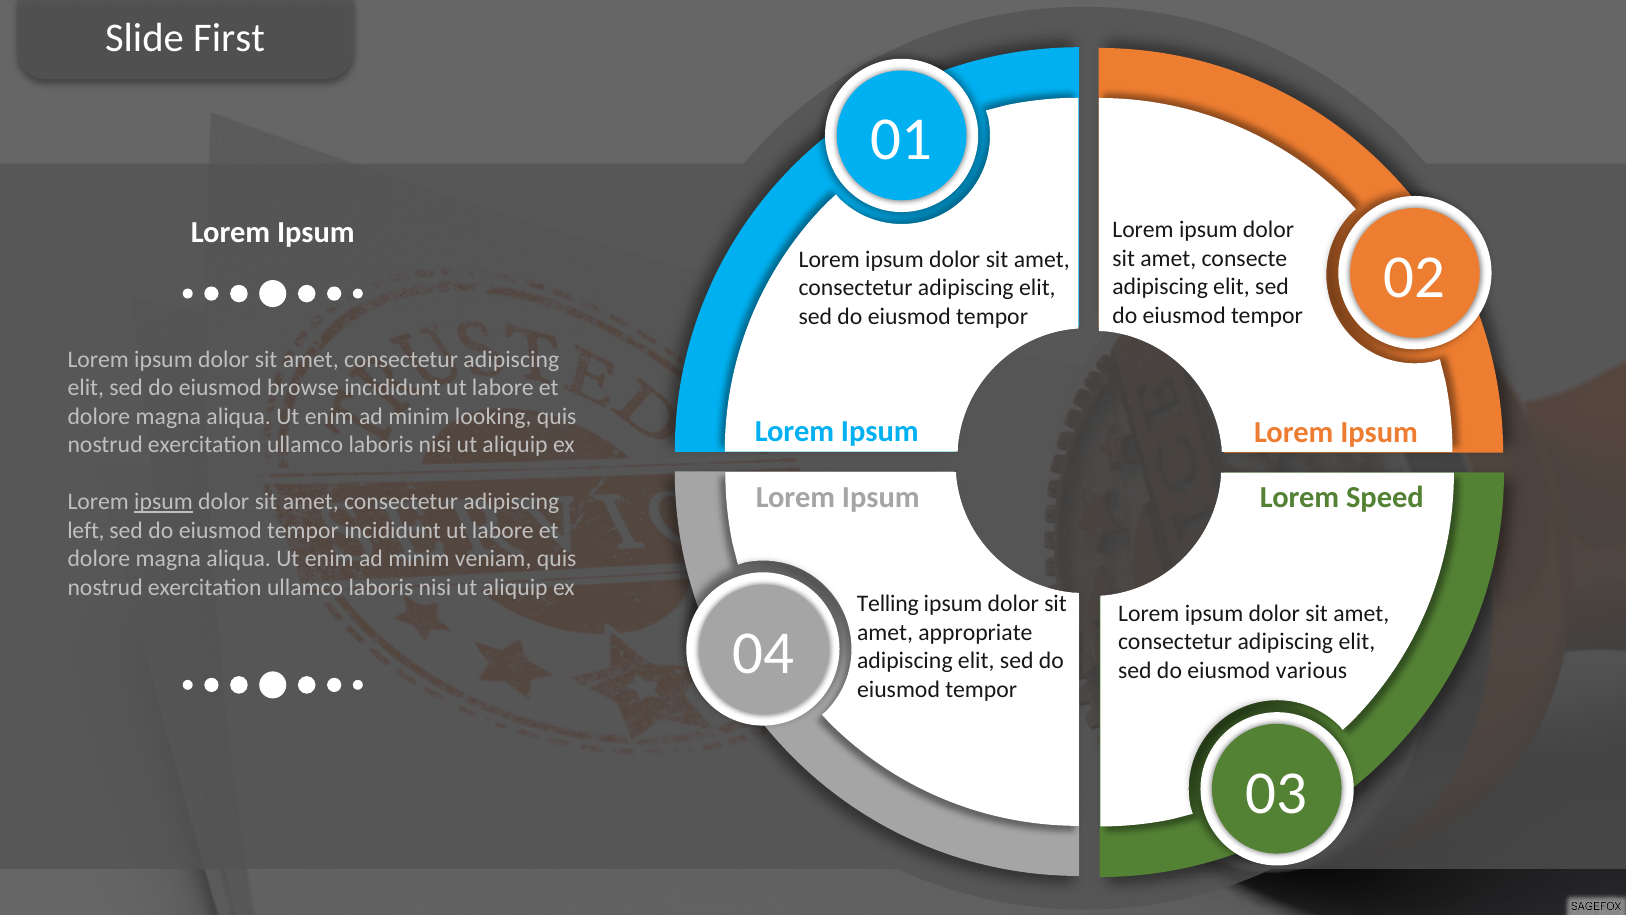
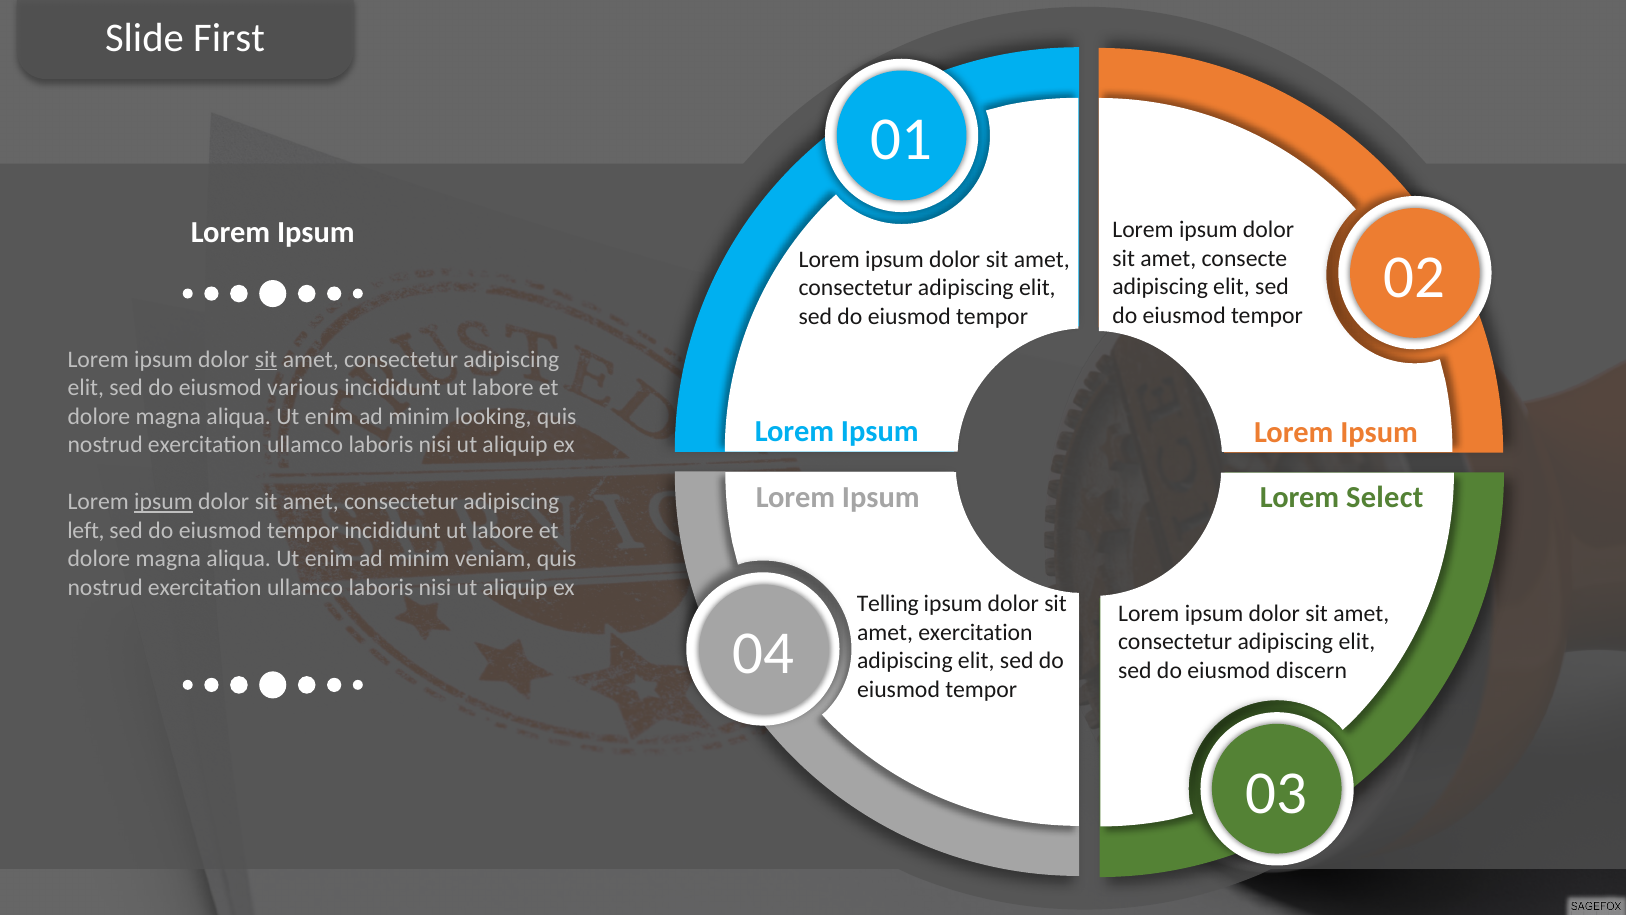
sit at (266, 359) underline: none -> present
browse: browse -> various
Speed: Speed -> Select
amet appropriate: appropriate -> exercitation
various: various -> discern
